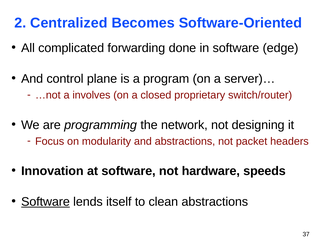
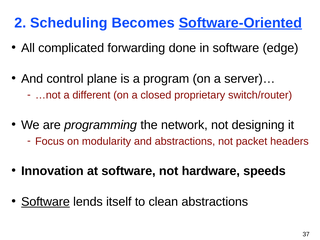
Centralized: Centralized -> Scheduling
Software-Oriented underline: none -> present
involves: involves -> different
